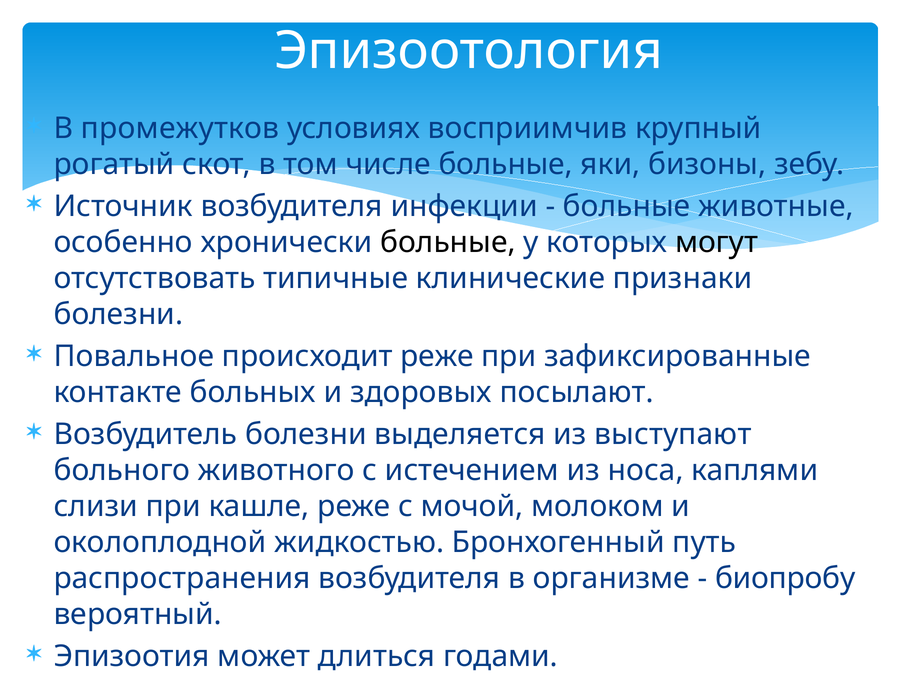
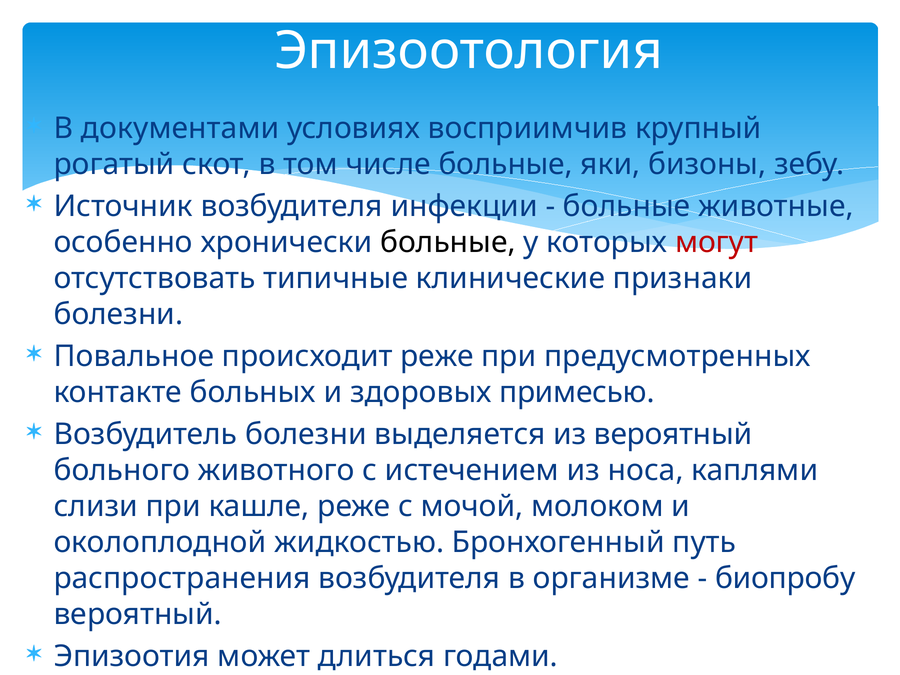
промежутков: промежутков -> документами
могут colour: black -> red
зафиксированные: зафиксированные -> предусмотренных
посылают: посылают -> примесью
из выступают: выступают -> вероятный
